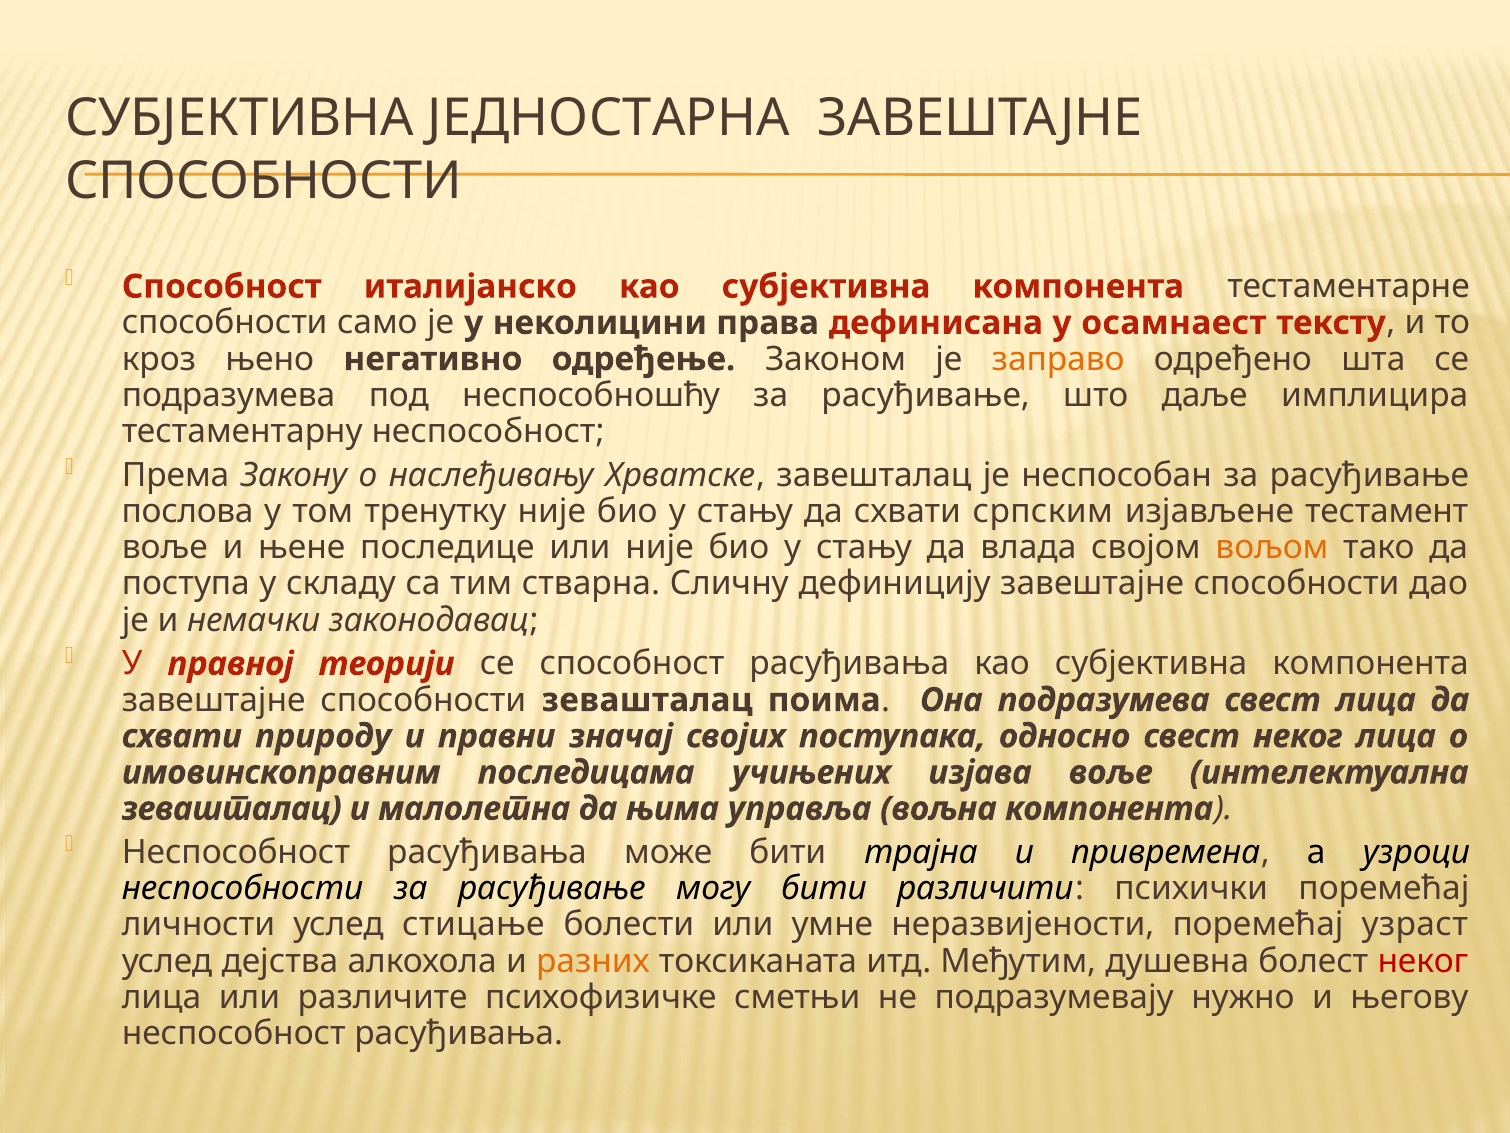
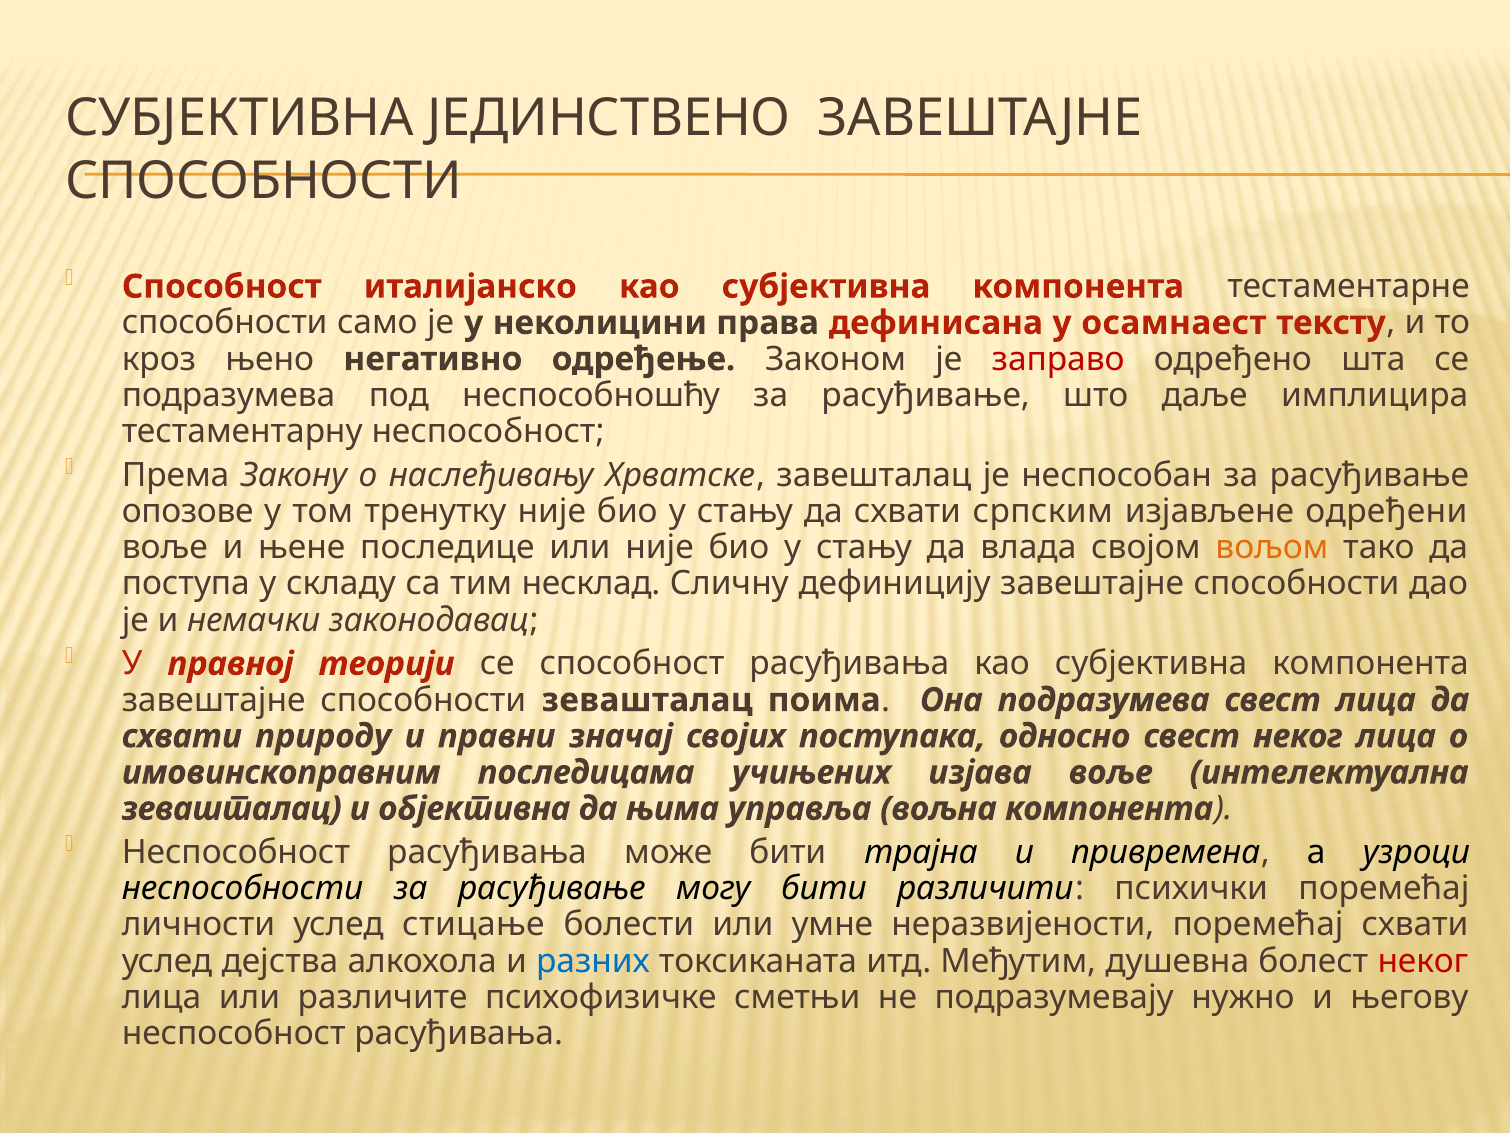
ЈЕДНОСТАРНА: ЈЕДНОСТАРНА -> ЈЕДИНСТВЕНО
заправо colour: orange -> red
послова: послова -> опозове
тестамент: тестамент -> одређени
стварна: стварна -> несклад
малолетна: малолетна -> објективна
поремећај узраст: узраст -> схвати
разних colour: orange -> blue
